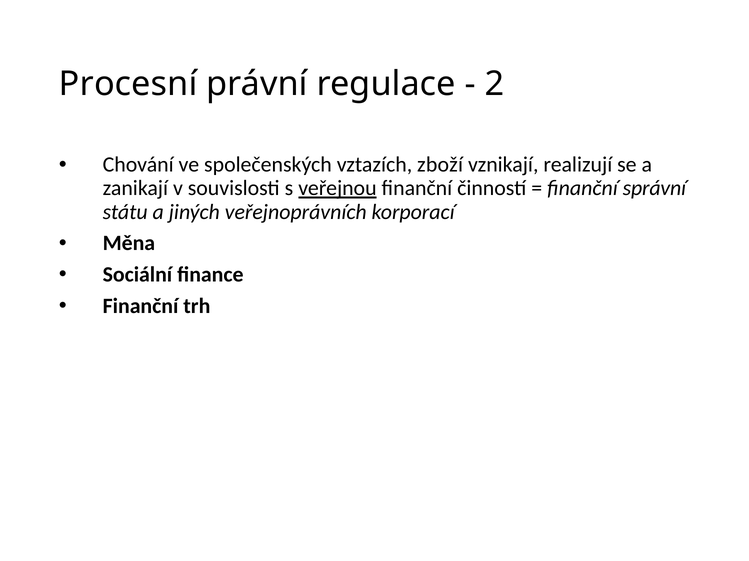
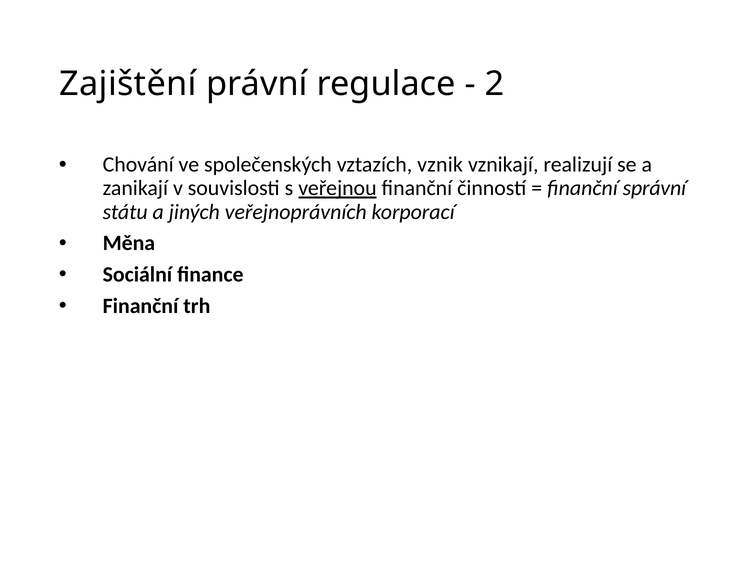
Procesní: Procesní -> Zajištění
zboží: zboží -> vznik
